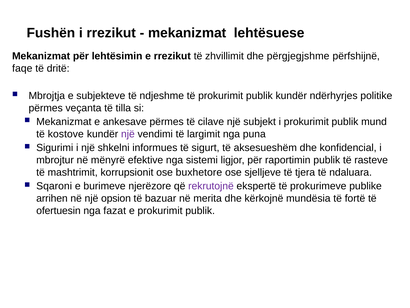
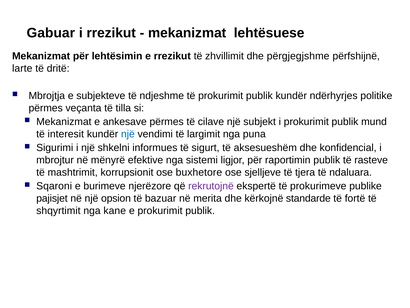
Fushën: Fushën -> Gabuar
faqe: faqe -> larte
kostove: kostove -> interesit
një at (128, 134) colour: purple -> blue
arrihen: arrihen -> pajisjet
mundësia: mundësia -> standarde
ofertuesin: ofertuesin -> shqyrtimit
fazat: fazat -> kane
